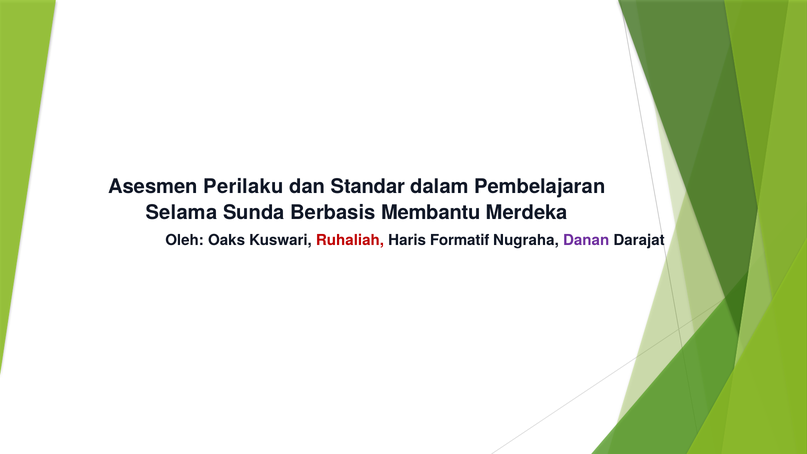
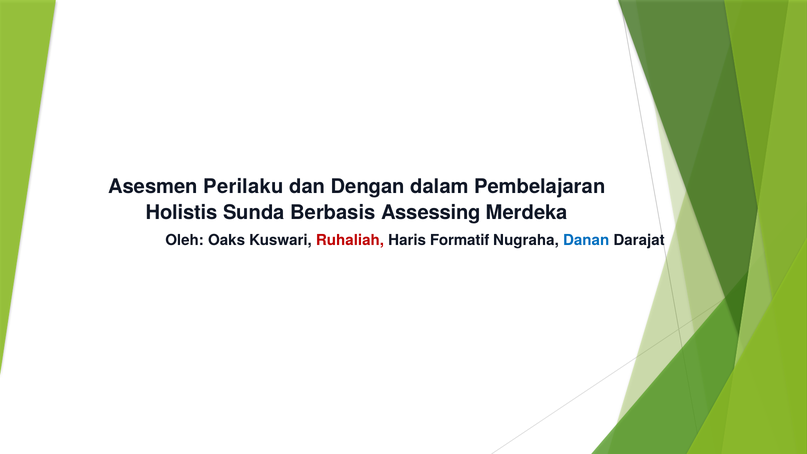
Standar: Standar -> Dengan
Selama: Selama -> Holistis
Membantu: Membantu -> Assessing
Danan colour: purple -> blue
